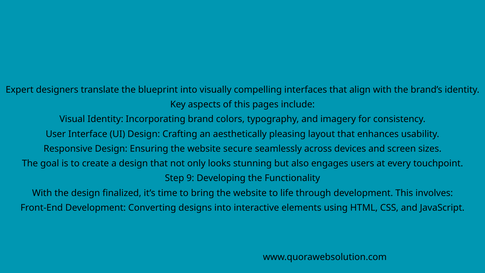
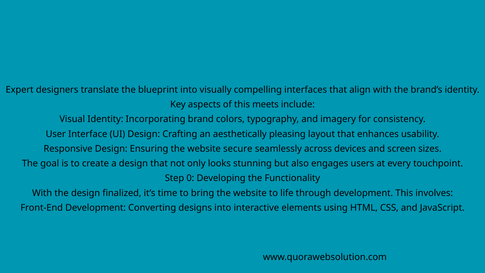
pages: pages -> meets
9: 9 -> 0
